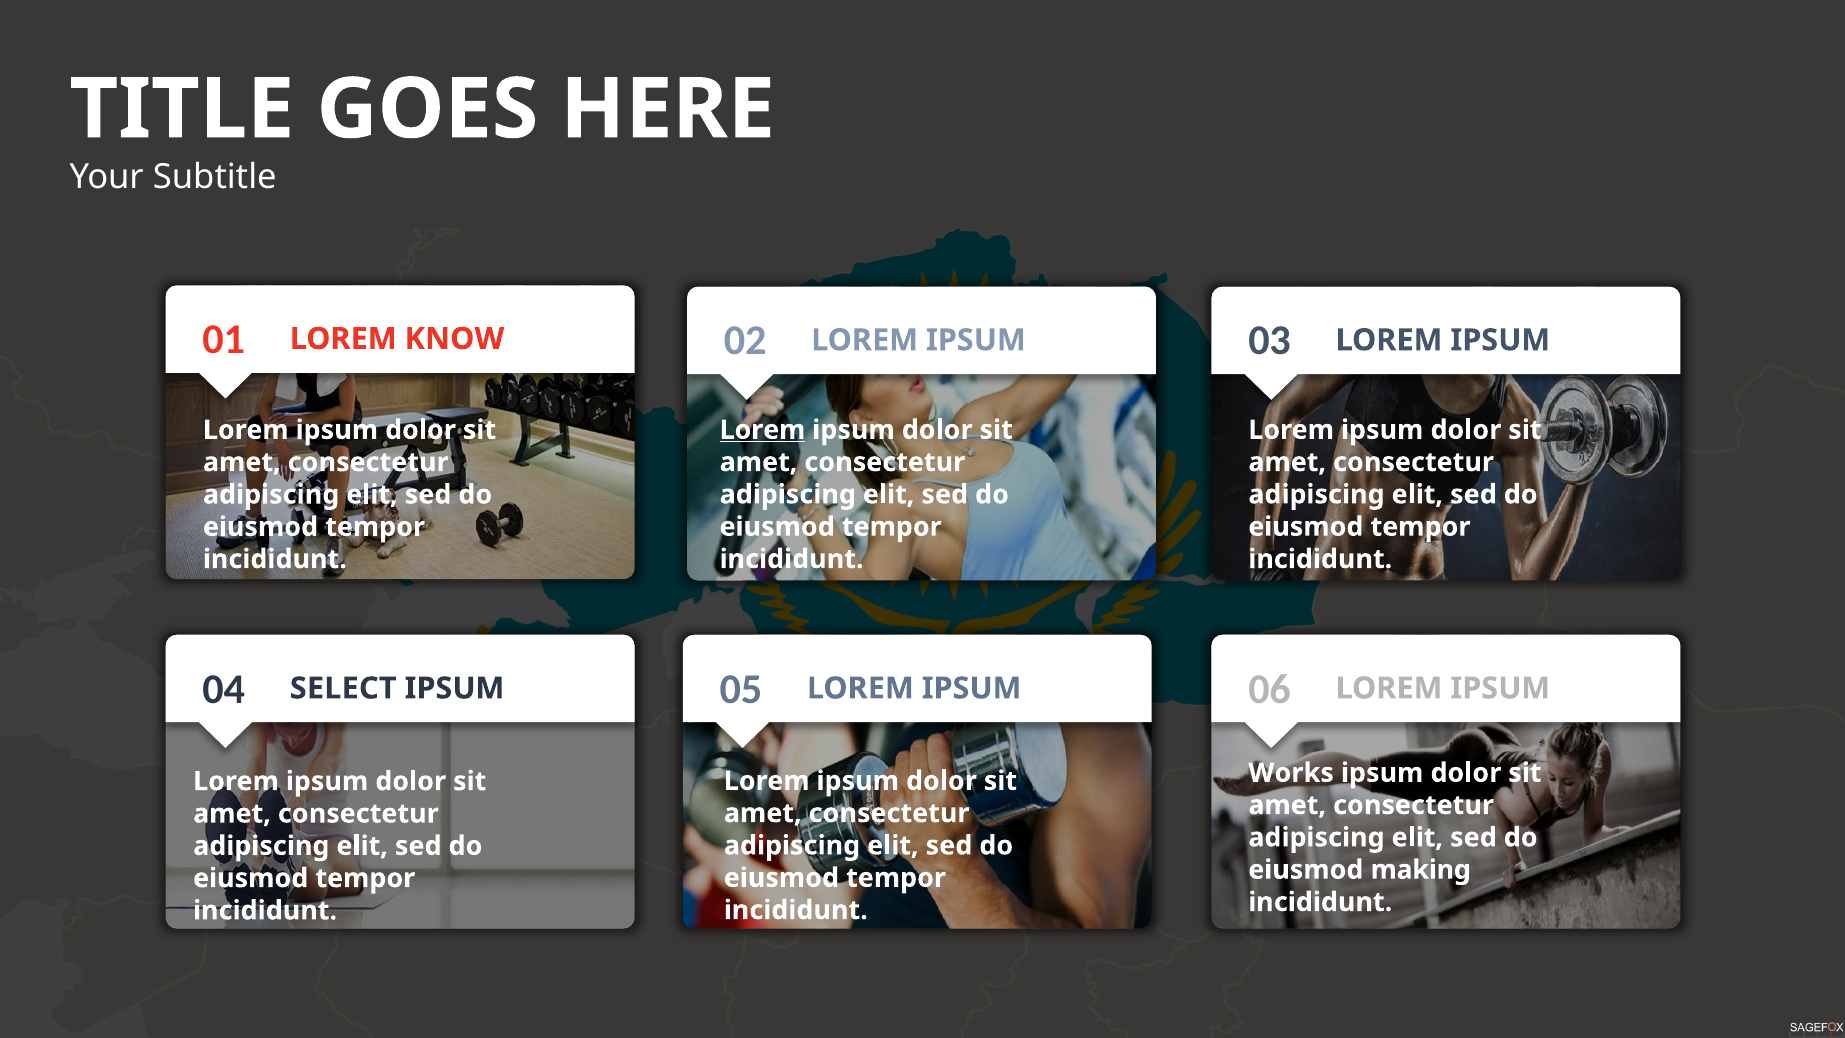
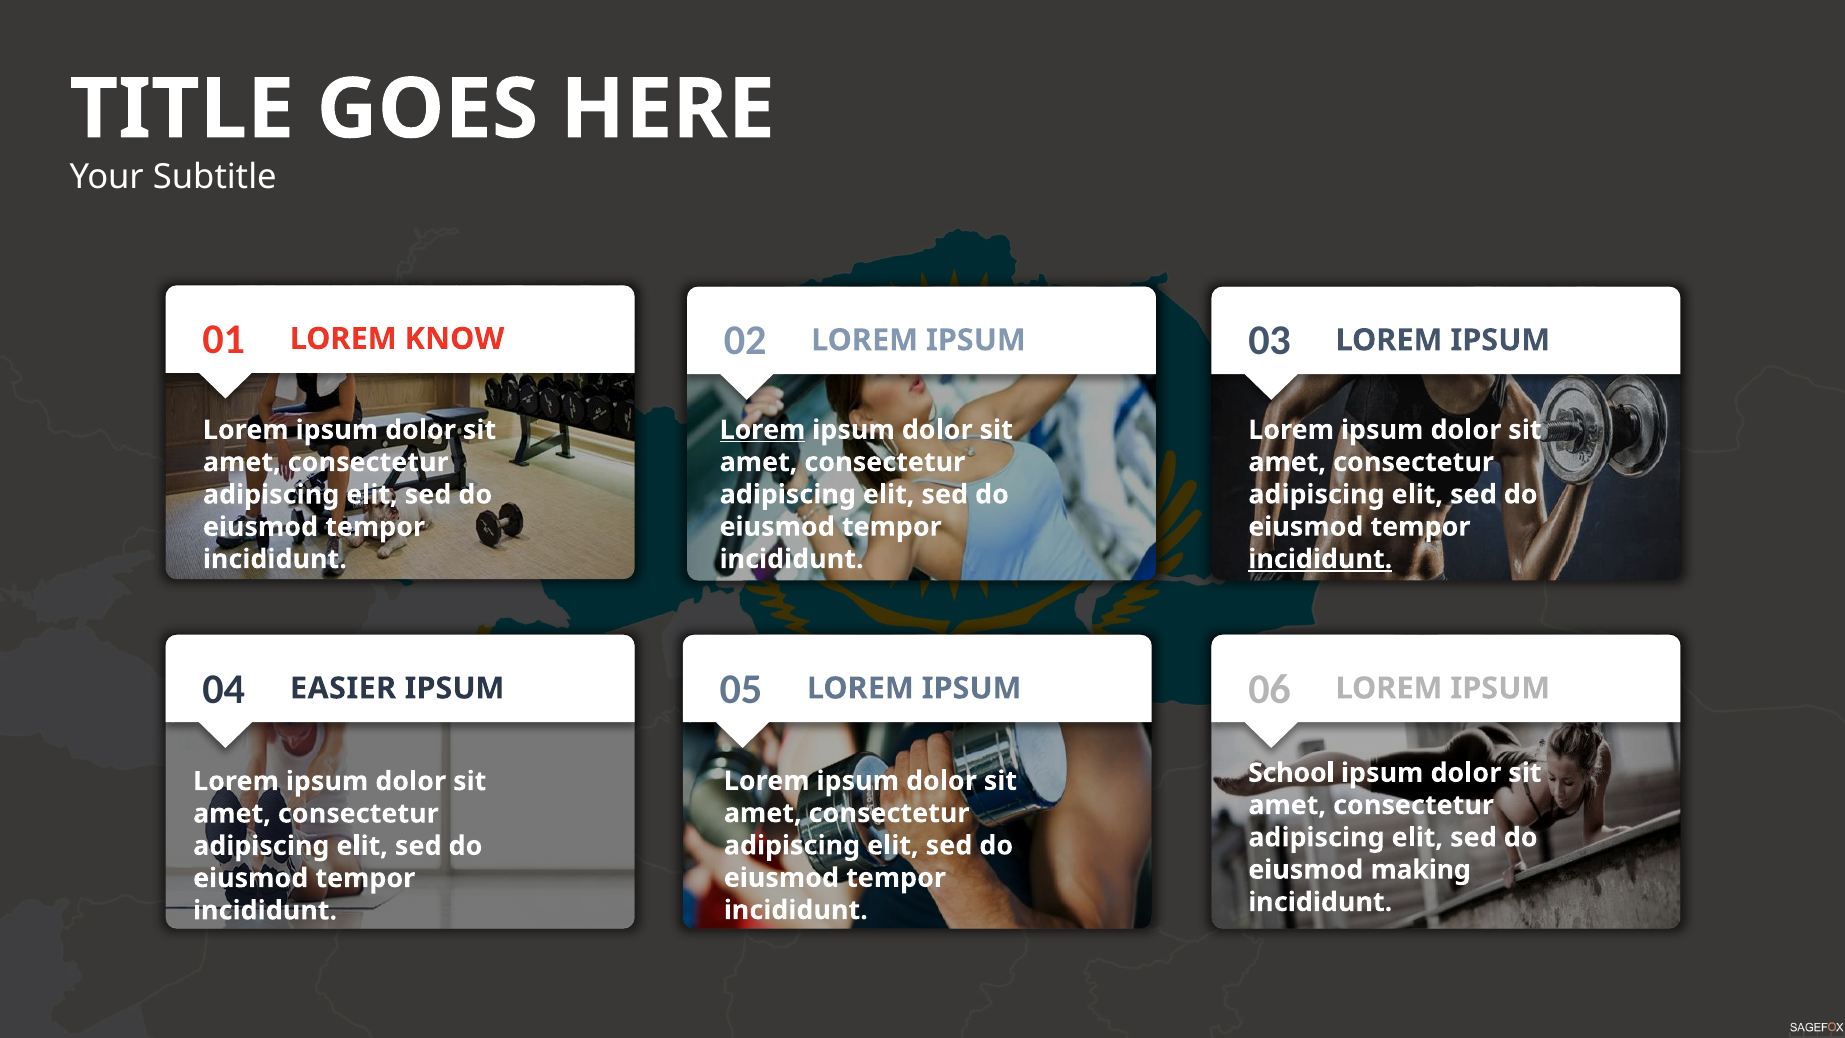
incididunt at (1320, 559) underline: none -> present
SELECT: SELECT -> EASIER
Works: Works -> School
